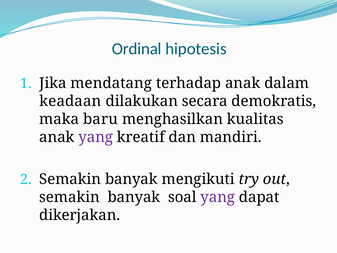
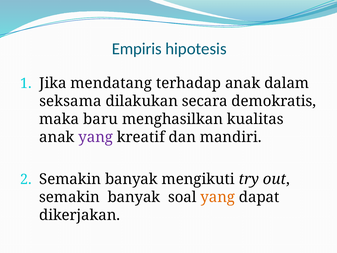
Ordinal: Ordinal -> Empiris
keadaan: keadaan -> seksama
yang at (218, 197) colour: purple -> orange
